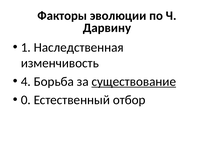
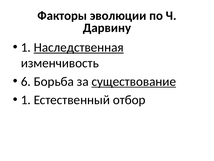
Наследственная underline: none -> present
4: 4 -> 6
0 at (26, 100): 0 -> 1
